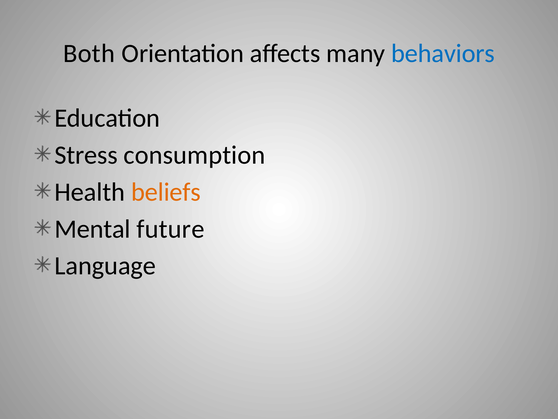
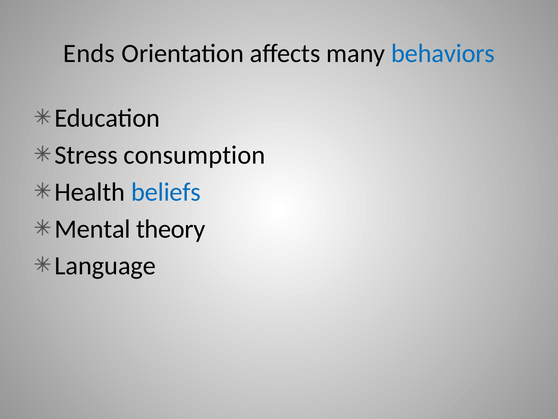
Both: Both -> Ends
beliefs colour: orange -> blue
future: future -> theory
